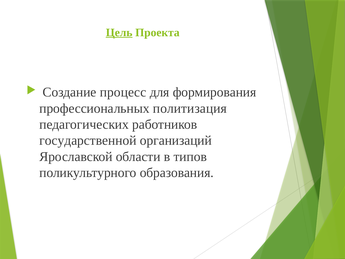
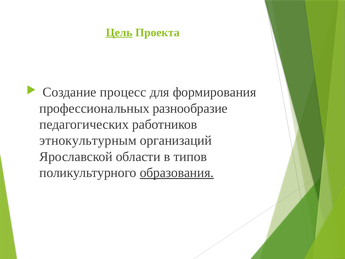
политизация: политизация -> разнообразие
государственной: государственной -> этнокультурным
образования underline: none -> present
